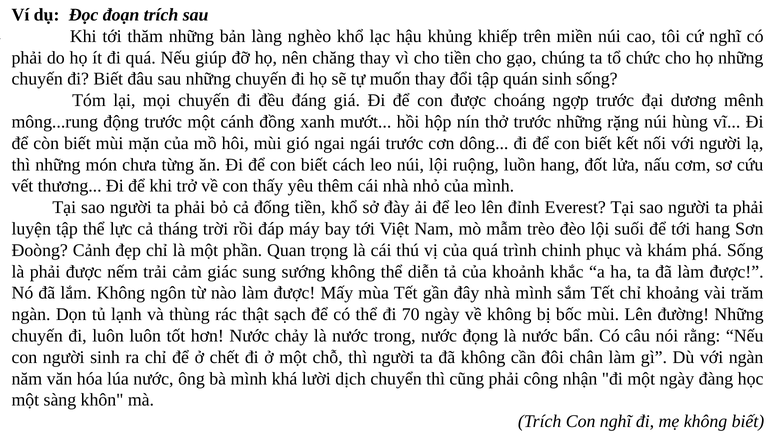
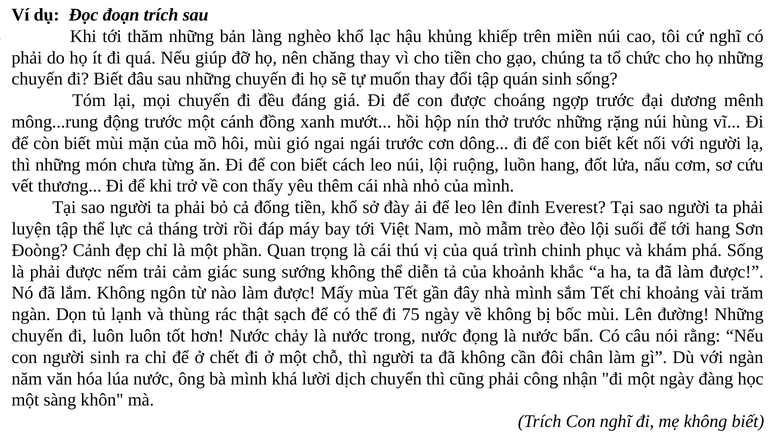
70: 70 -> 75
